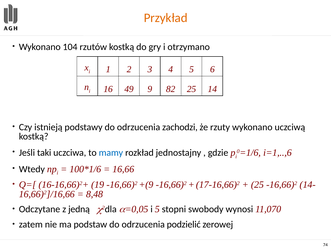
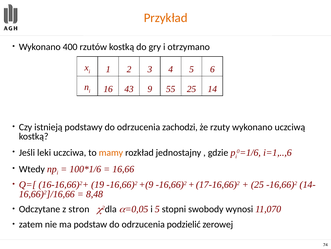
104: 104 -> 400
49: 49 -> 43
82: 82 -> 55
taki: taki -> leki
mamy colour: blue -> orange
jedną: jedną -> stron
